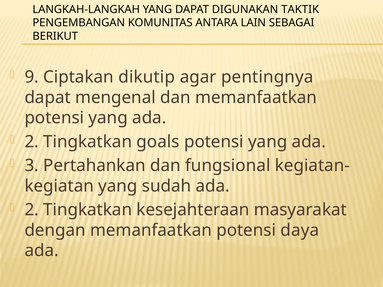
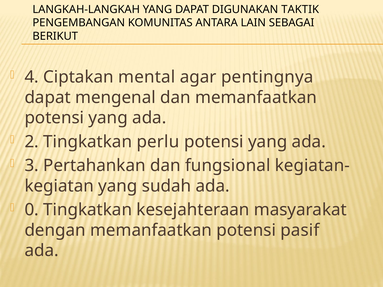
9: 9 -> 4
dikutip: dikutip -> mental
goals: goals -> perlu
2 at (32, 210): 2 -> 0
daya: daya -> pasif
